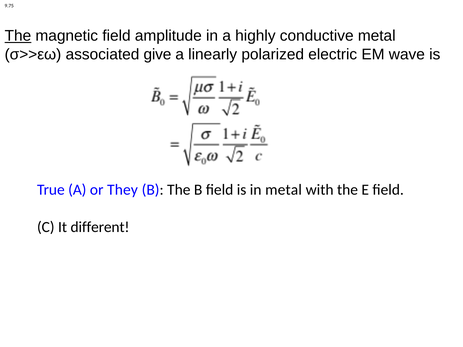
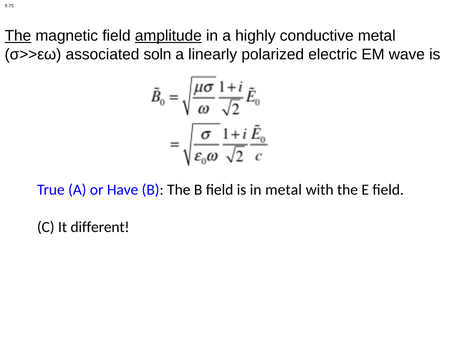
amplitude underline: none -> present
give: give -> soln
They: They -> Have
